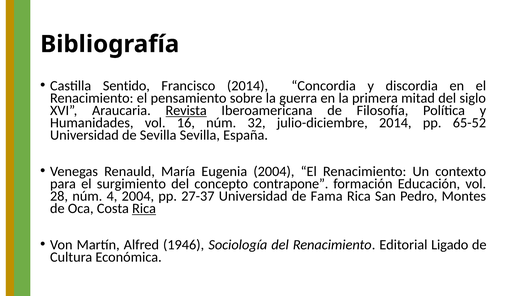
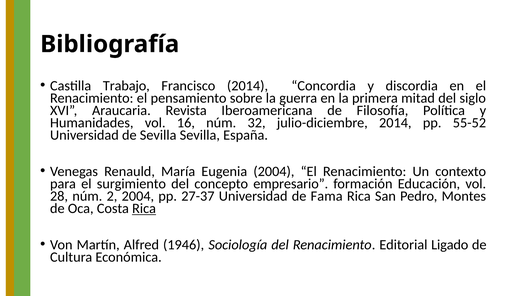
Sentido: Sentido -> Trabajo
Revista underline: present -> none
65-52: 65-52 -> 55-52
contrapone: contrapone -> empresario
4: 4 -> 2
